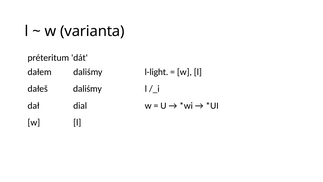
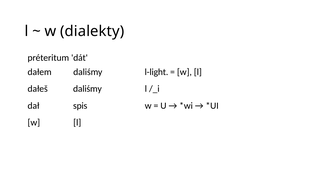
varianta: varianta -> dialekty
dial: dial -> spis
